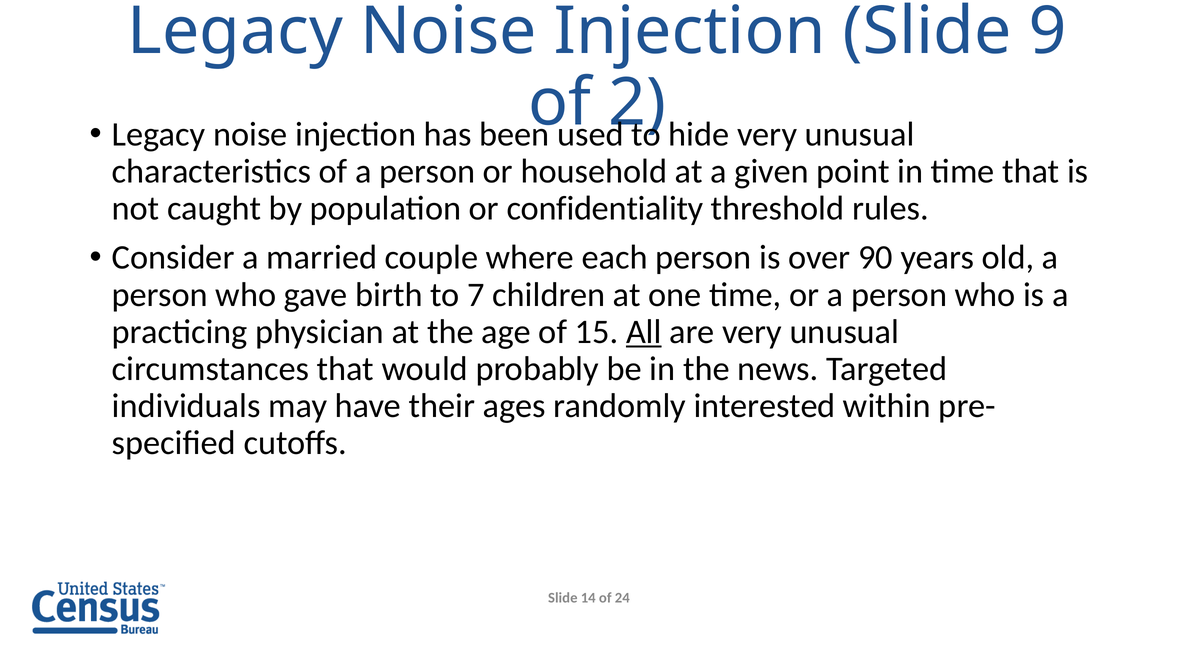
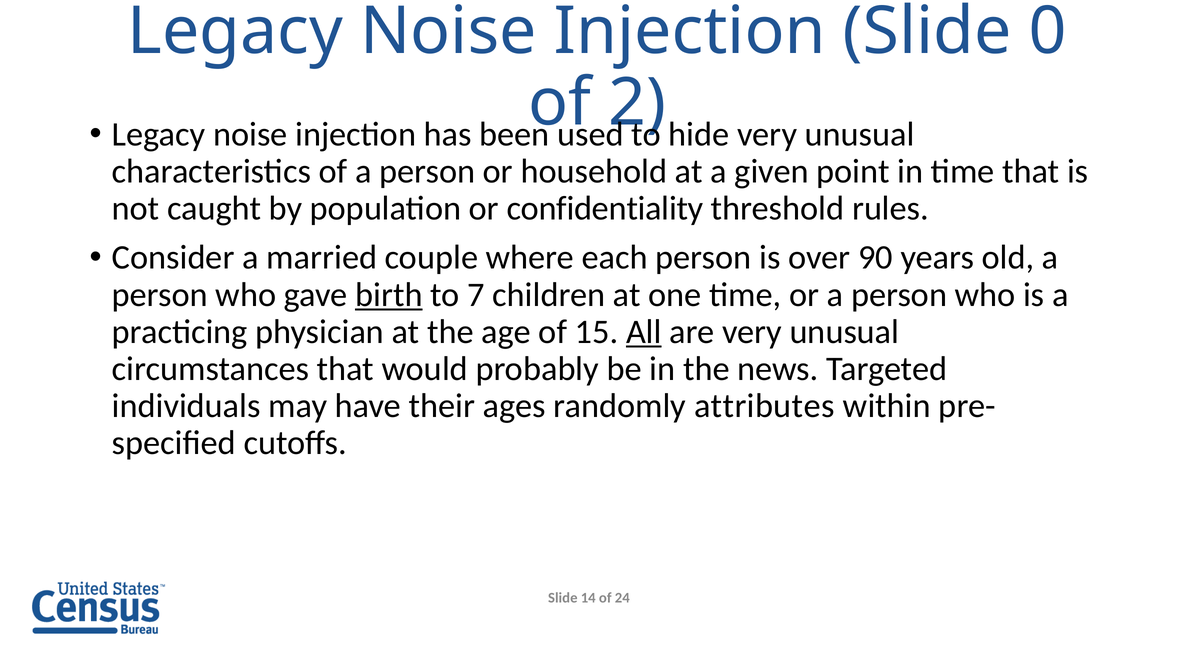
9: 9 -> 0
birth underline: none -> present
interested: interested -> attributes
